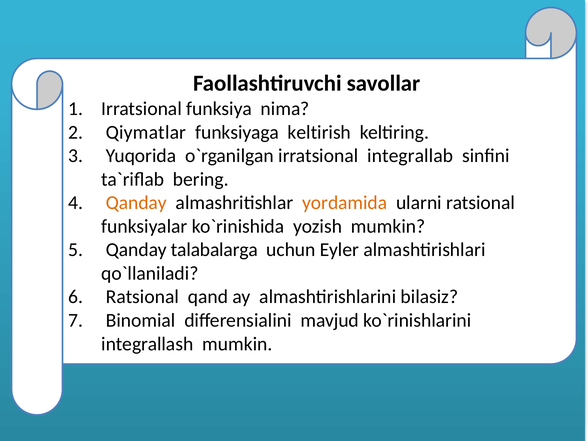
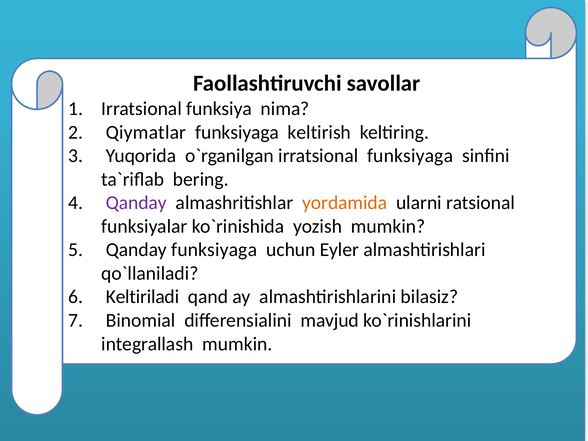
irratsional integrallab: integrallab -> funksiyaga
Qanday at (136, 203) colour: orange -> purple
Qanday talabalarga: talabalarga -> funksiyaga
Ratsional at (142, 297): Ratsional -> Keltiriladi
